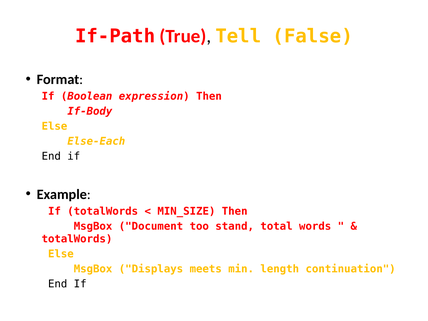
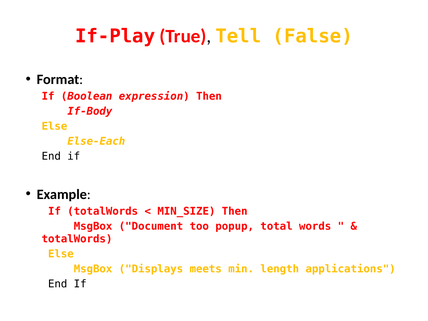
If-Path: If-Path -> If-Play
stand: stand -> popup
continuation: continuation -> applications
